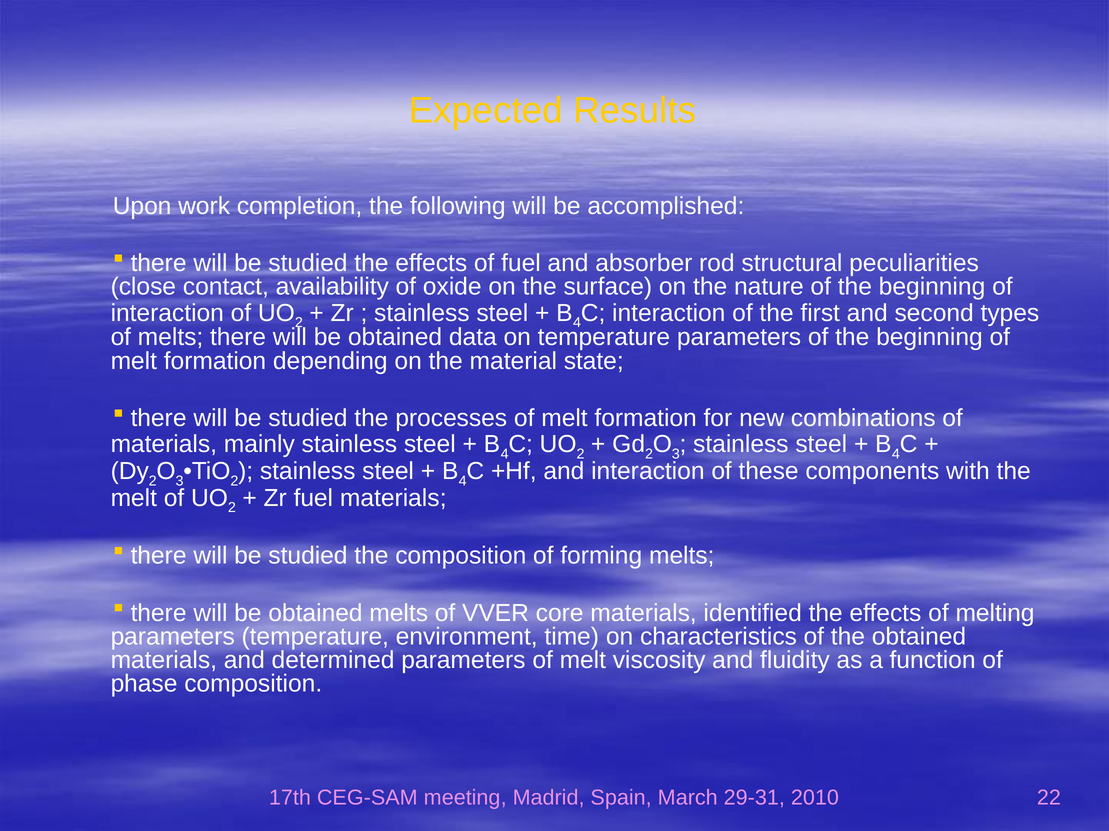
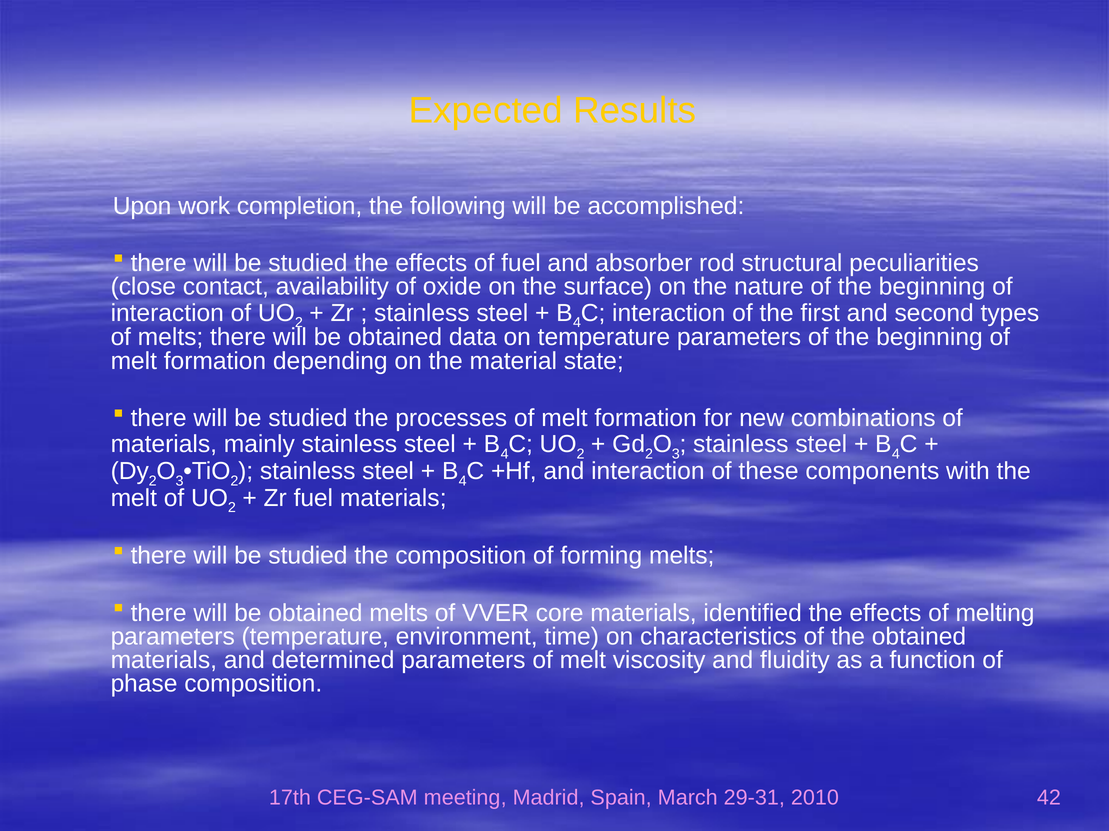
22: 22 -> 42
